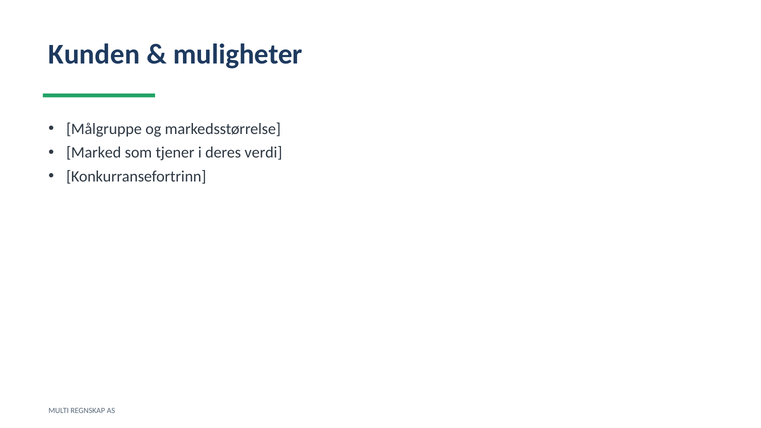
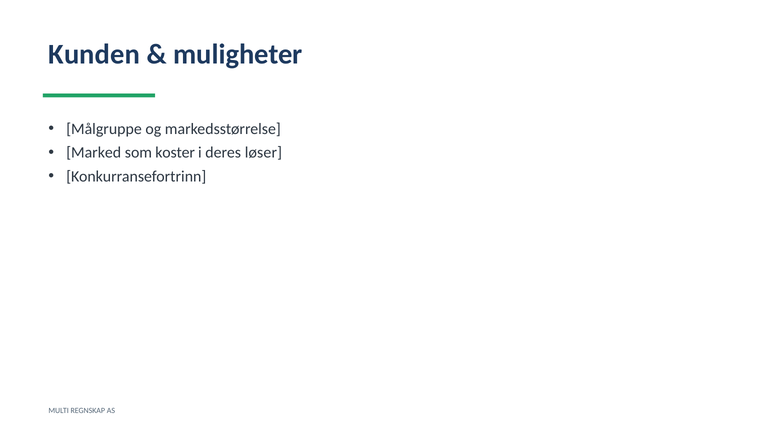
tjener: tjener -> koster
verdi: verdi -> løser
